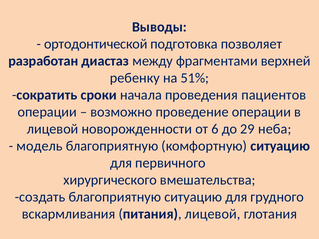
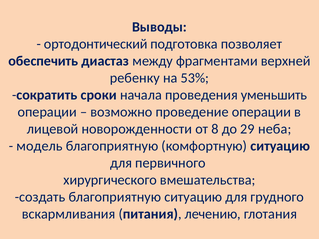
ортодонтической: ортодонтической -> ортодонтический
разработан: разработан -> обеспечить
51%: 51% -> 53%
пациентов: пациентов -> уменьшить
6: 6 -> 8
питания лицевой: лицевой -> лечению
